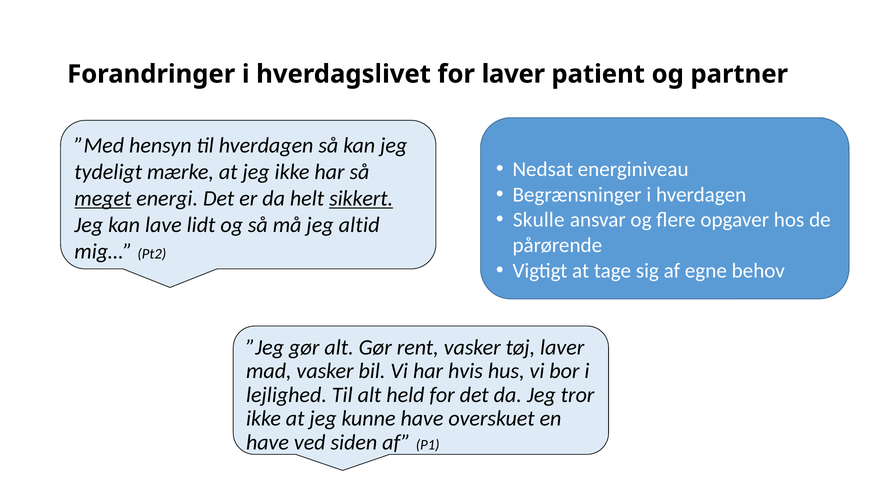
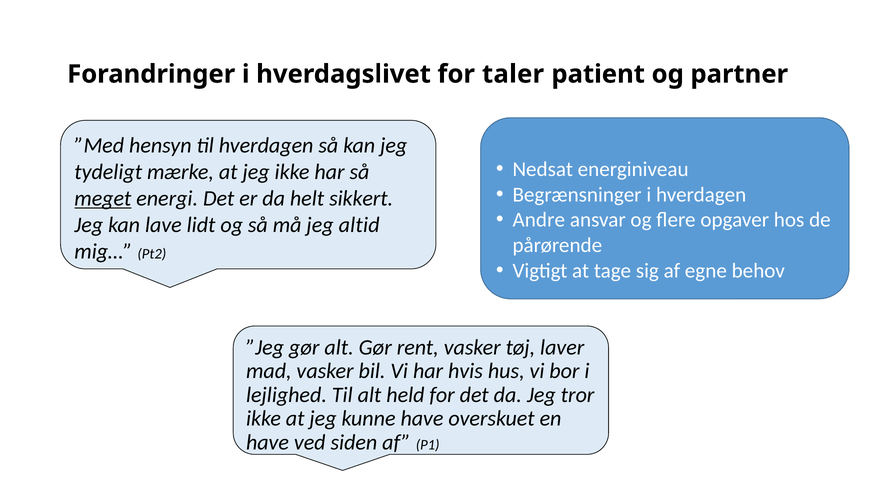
for laver: laver -> taler
sikkert underline: present -> none
Skulle: Skulle -> Andre
